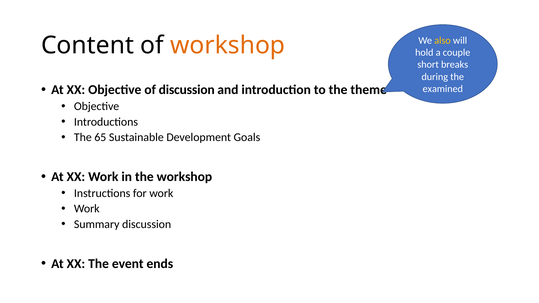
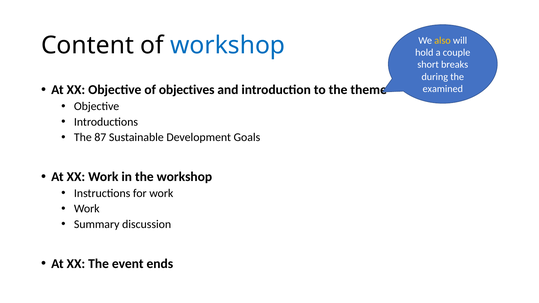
workshop at (228, 45) colour: orange -> blue
of discussion: discussion -> objectives
65: 65 -> 87
